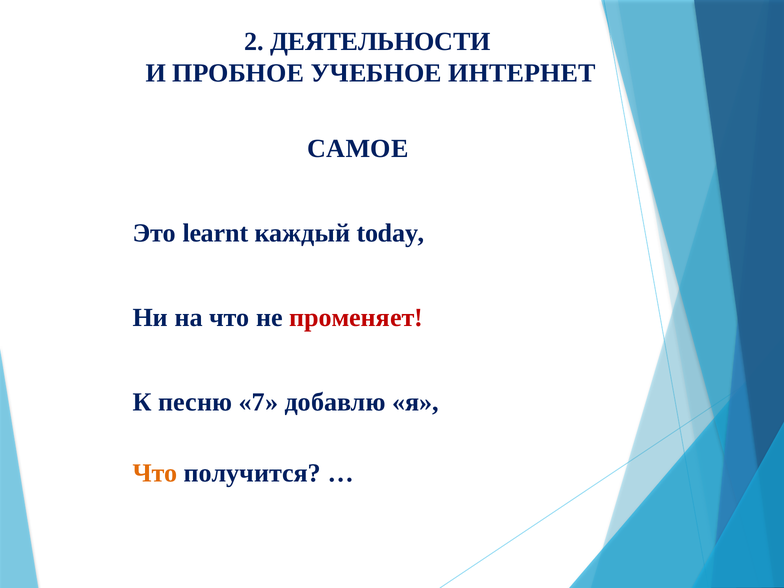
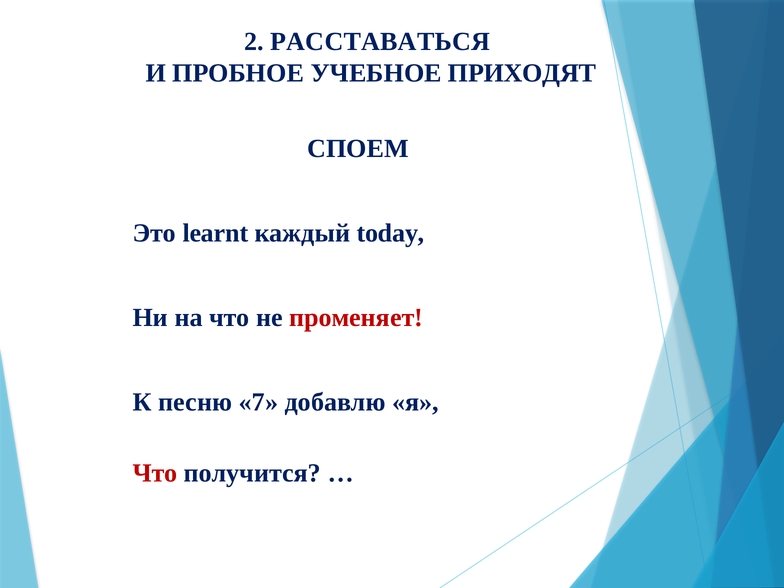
ДЕЯТЕЛЬНОСТИ: ДЕЯТЕЛЬНОСТИ -> РАССТАВАТЬСЯ
ИНТЕРНЕТ: ИНТЕРНЕТ -> ПРИХОДЯТ
САМОЕ: САМОЕ -> СПОЕМ
Что at (155, 473) colour: orange -> red
